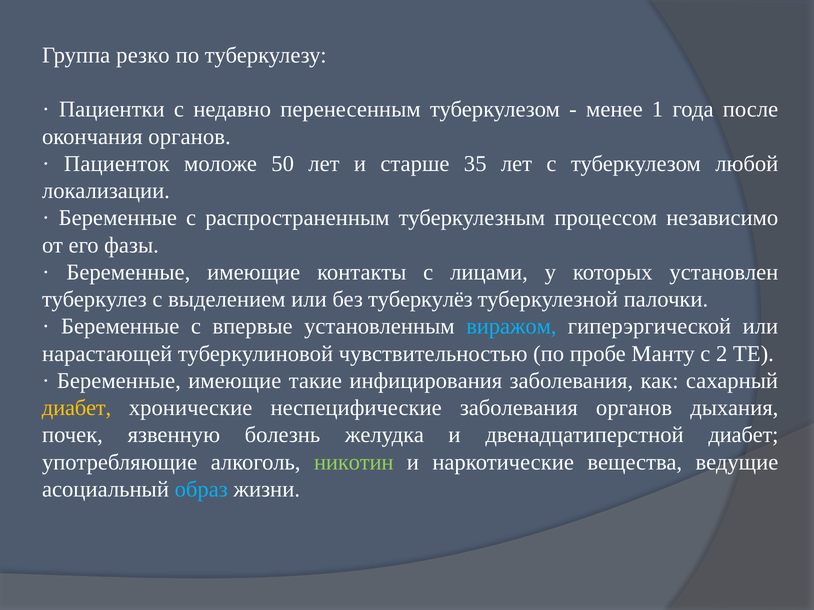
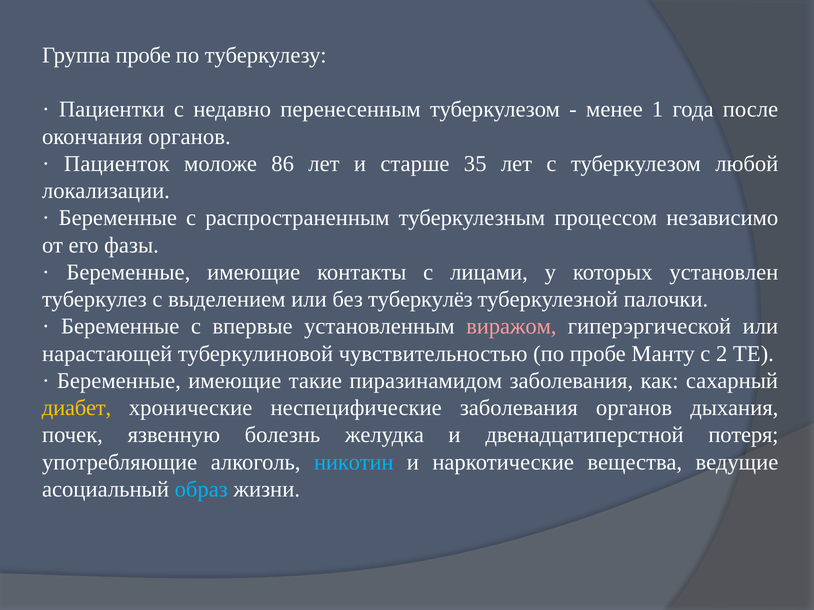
Группа резко: резко -> пробе
50: 50 -> 86
виражом colour: light blue -> pink
инфицирования: инфицирования -> пиразинамидом
двенадцатиперстной диабет: диабет -> потеря
никотин colour: light green -> light blue
